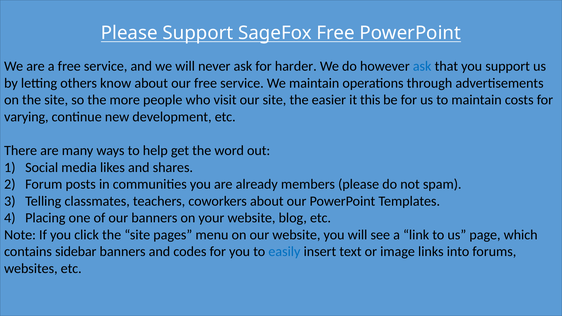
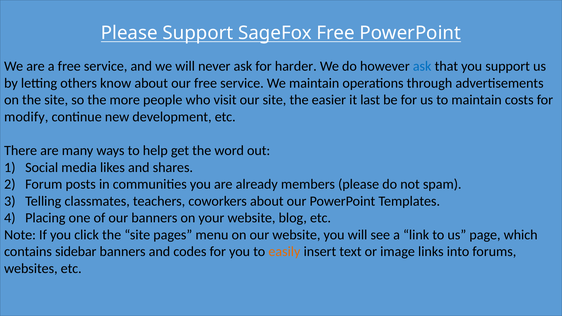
this: this -> last
varying: varying -> modify
easily colour: blue -> orange
